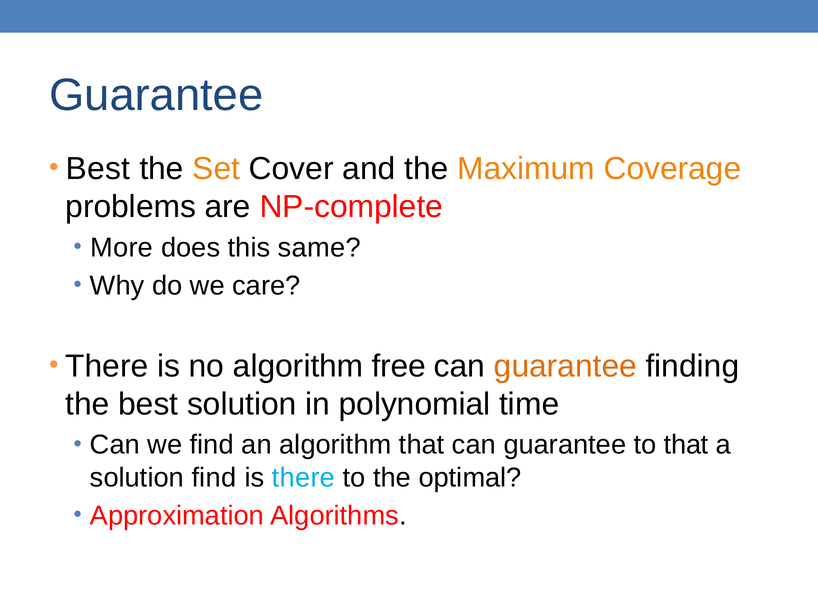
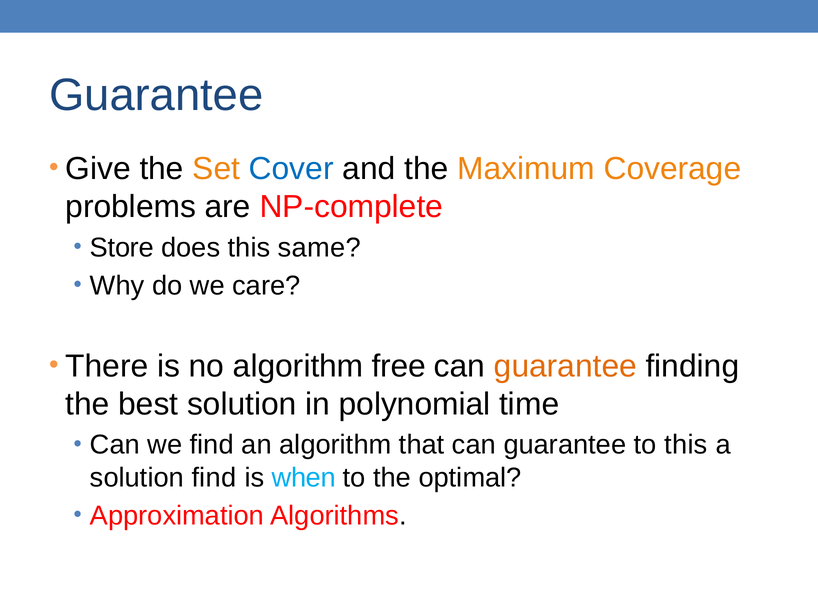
Best at (98, 169): Best -> Give
Cover colour: black -> blue
More: More -> Store
to that: that -> this
is there: there -> when
